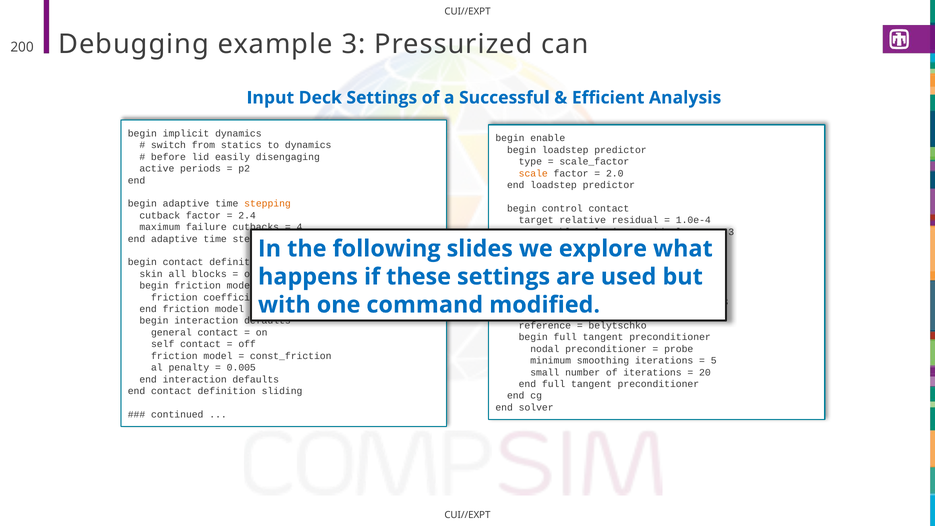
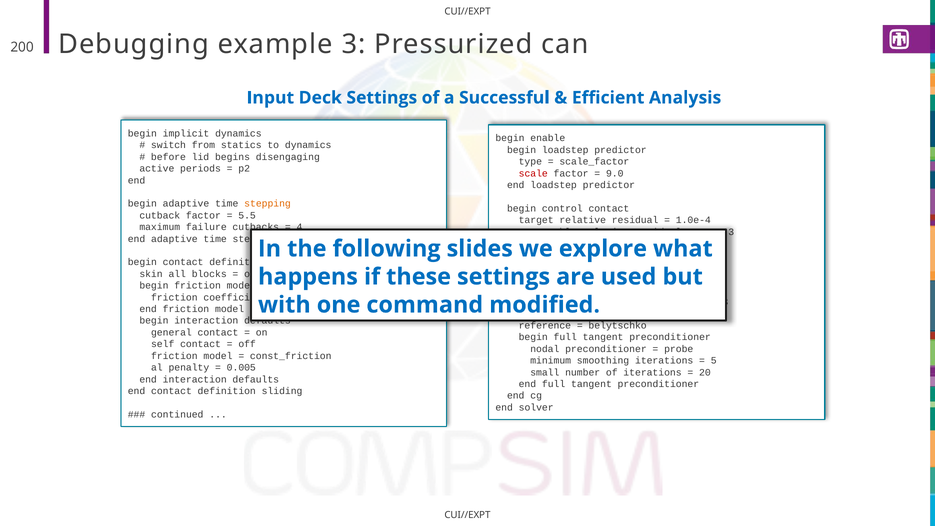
easily: easily -> begins
scale colour: orange -> red
2.0: 2.0 -> 9.0
2.4: 2.4 -> 5.5
